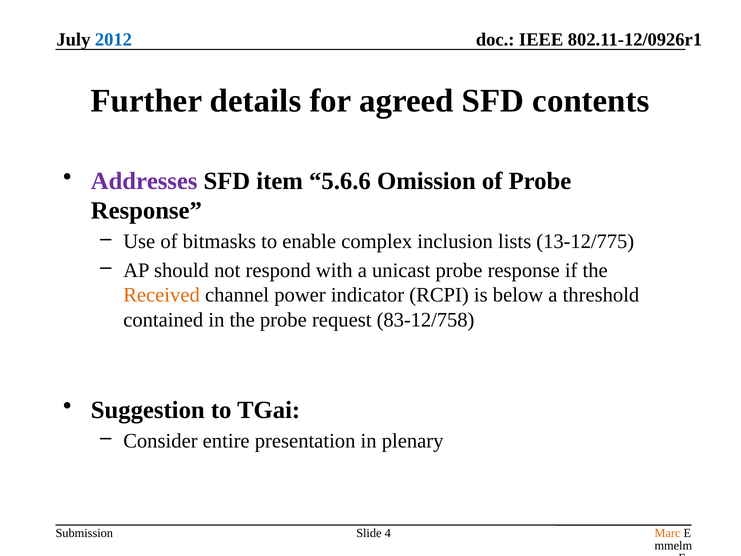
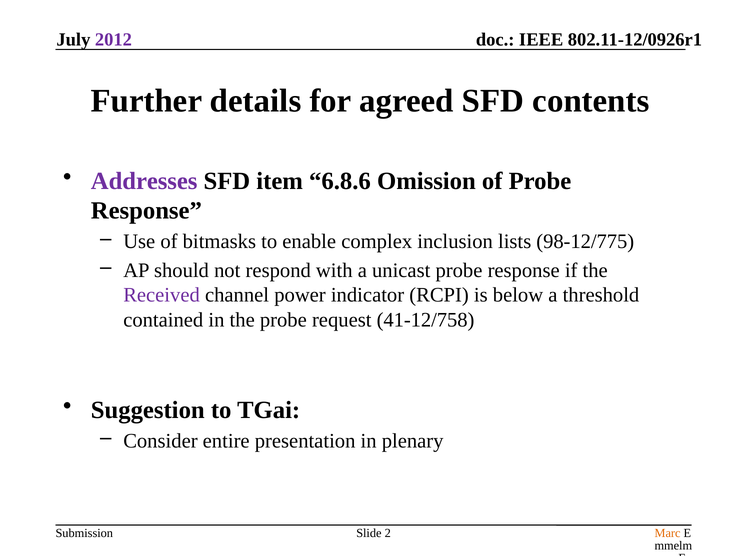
2012 colour: blue -> purple
5.6.6: 5.6.6 -> 6.8.6
13-12/775: 13-12/775 -> 98-12/775
Received colour: orange -> purple
83-12/758: 83-12/758 -> 41-12/758
4: 4 -> 2
